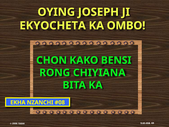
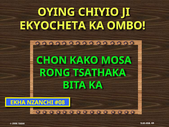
JOSEPH: JOSEPH -> CHIYIO
BENSI: BENSI -> MOSA
CHIYIANA: CHIYIANA -> TSATHAKA
